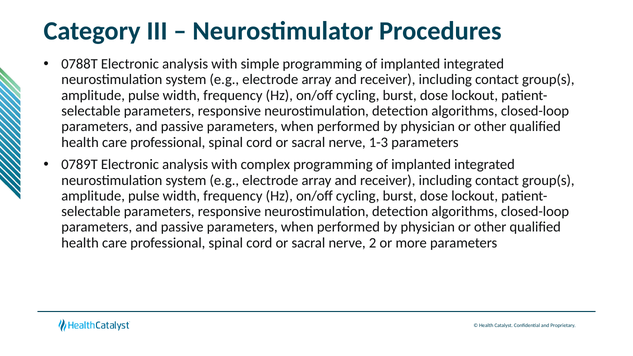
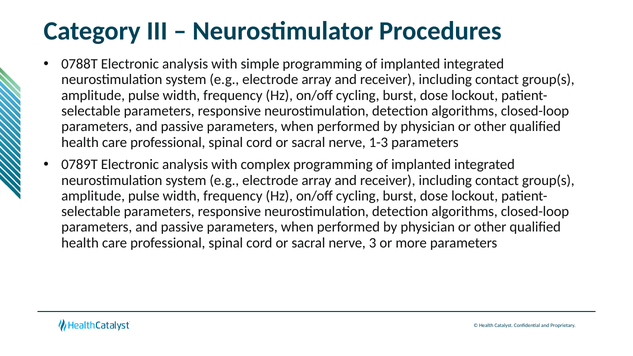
2: 2 -> 3
